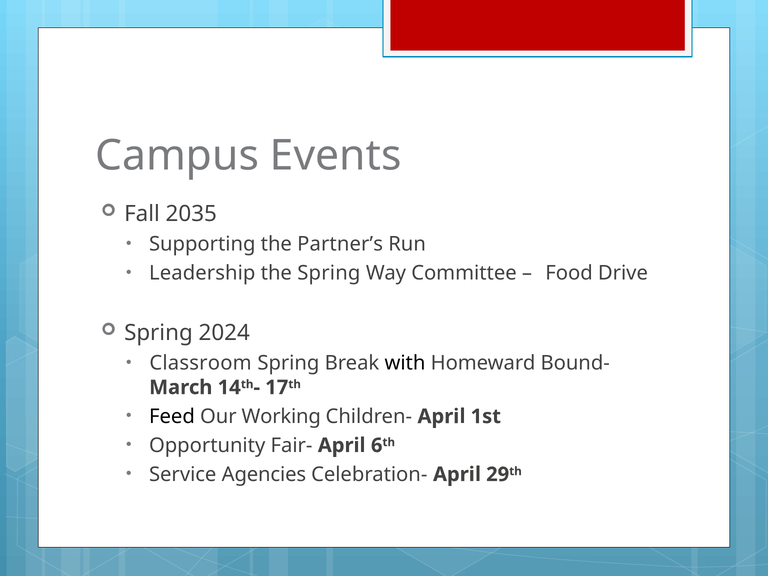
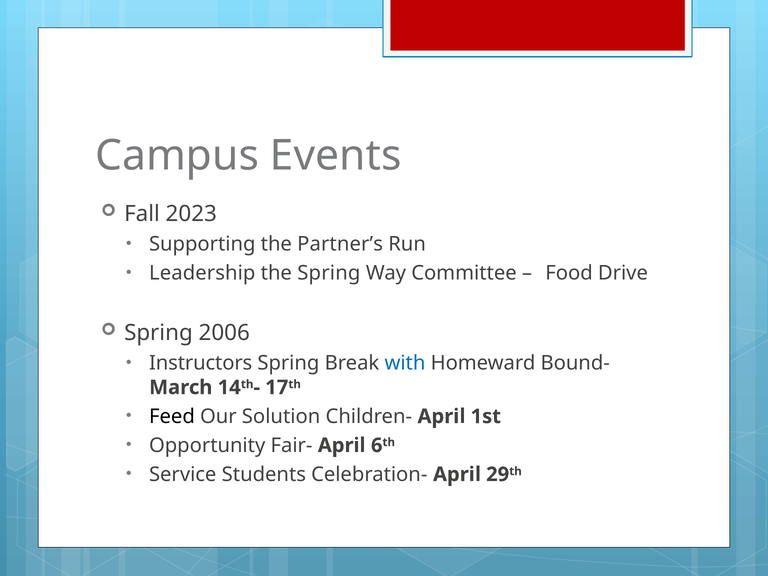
2035: 2035 -> 2023
2024: 2024 -> 2006
Classroom: Classroom -> Instructors
with colour: black -> blue
Working: Working -> Solution
Agencies: Agencies -> Students
